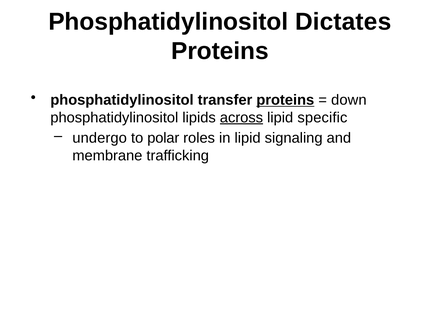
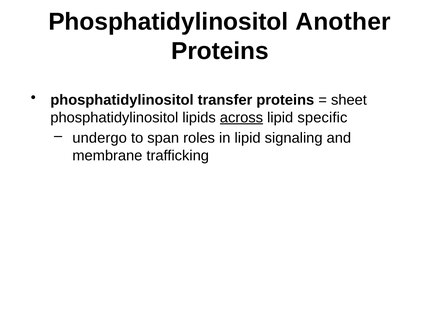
Dictates: Dictates -> Another
proteins at (285, 100) underline: present -> none
down: down -> sheet
polar: polar -> span
